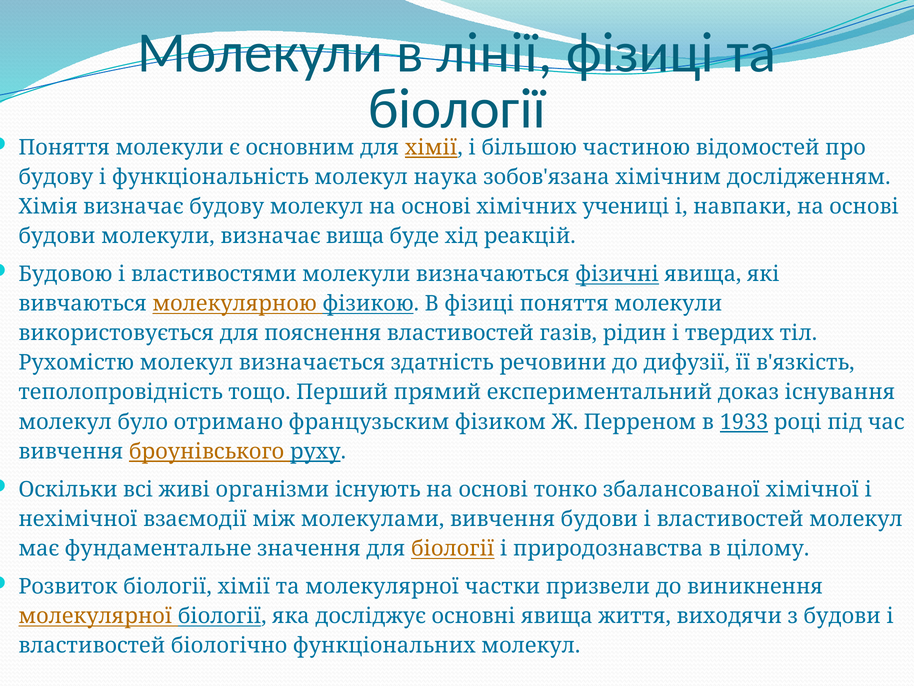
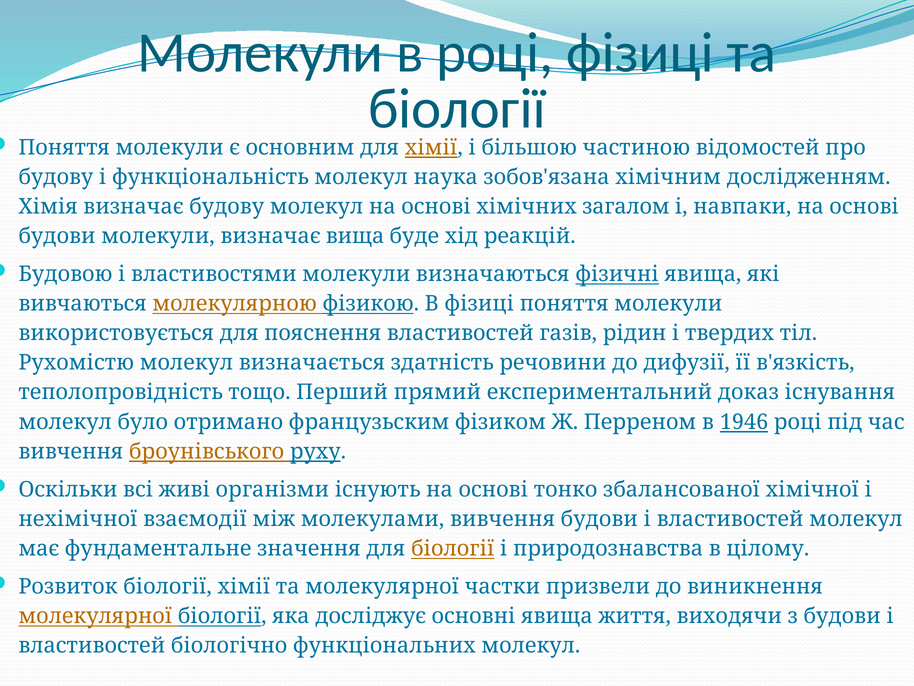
в лінії: лінії -> році
учениці: учениці -> загалом
1933: 1933 -> 1946
